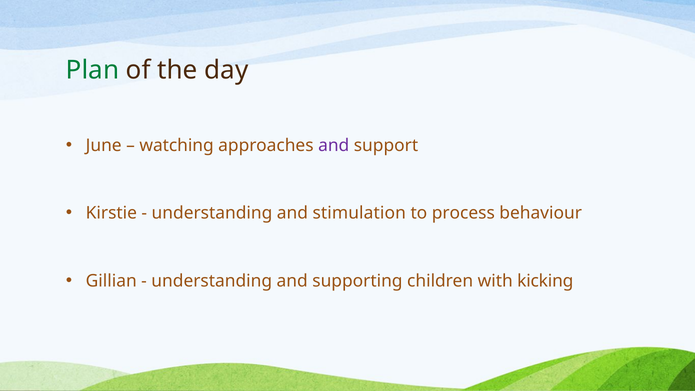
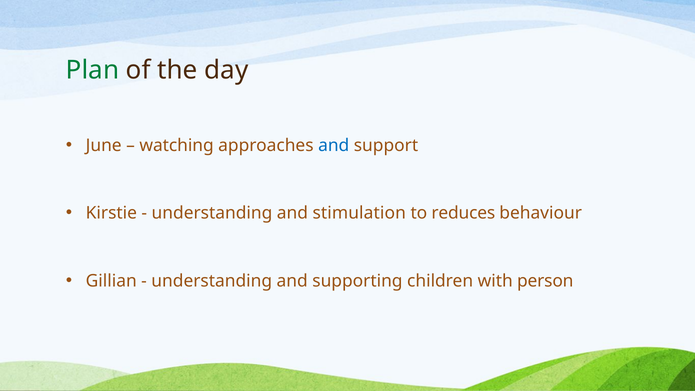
and at (334, 145) colour: purple -> blue
process: process -> reduces
kicking: kicking -> person
